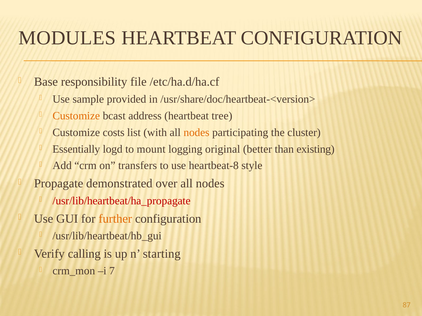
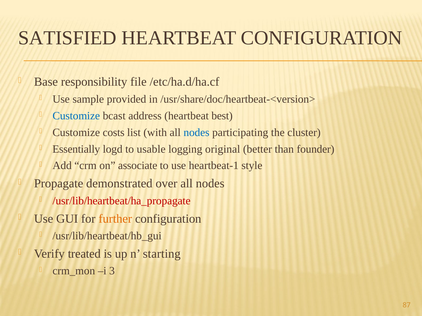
MODULES: MODULES -> SATISFIED
Customize at (76, 116) colour: orange -> blue
tree: tree -> best
nodes at (196, 133) colour: orange -> blue
mount: mount -> usable
existing: existing -> founder
transfers: transfers -> associate
heartbeat-8: heartbeat-8 -> heartbeat-1
calling: calling -> treated
7: 7 -> 3
